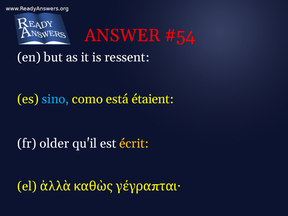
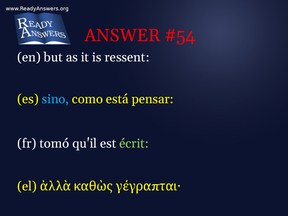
étaient: étaient -> pensar
older: older -> tomó
écrit colour: yellow -> light green
